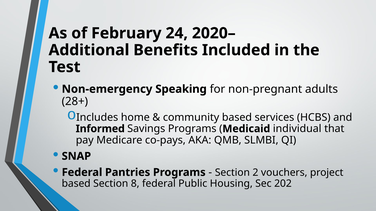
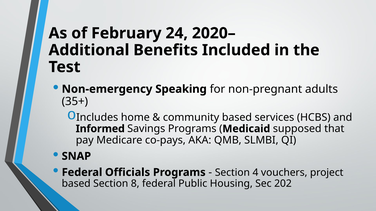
28+: 28+ -> 35+
individual: individual -> supposed
Pantries: Pantries -> Officials
2: 2 -> 4
